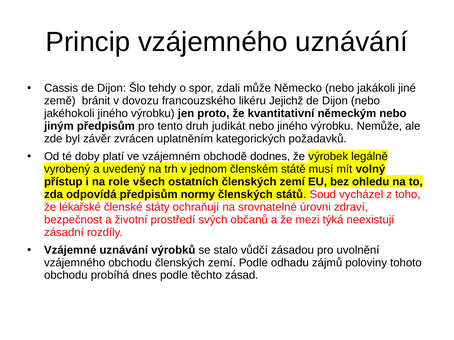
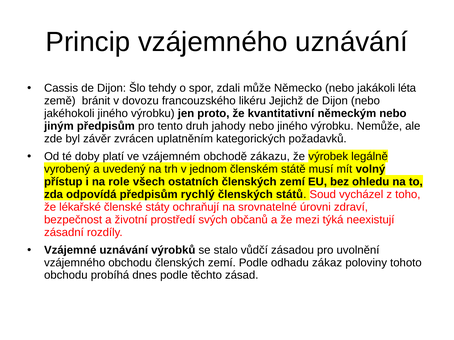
jiné: jiné -> léta
judikát: judikát -> jahody
dodnes: dodnes -> zákazu
normy: normy -> rychlý
zájmů: zájmů -> zákaz
